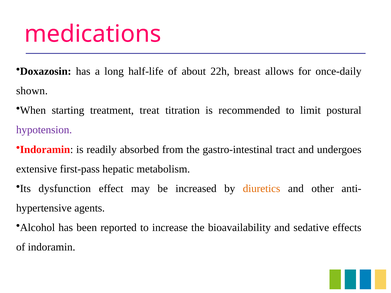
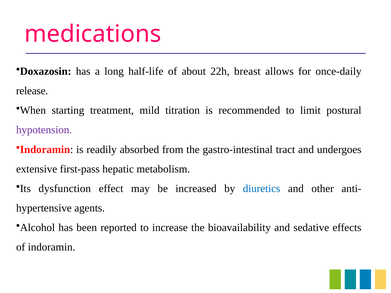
shown: shown -> release
treat: treat -> mild
diuretics colour: orange -> blue
